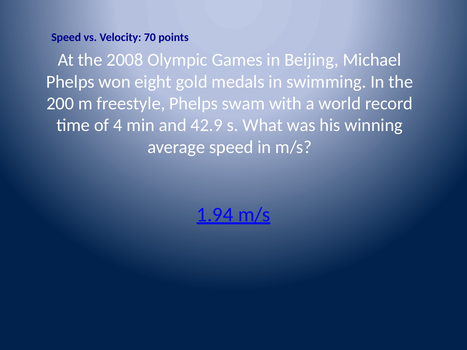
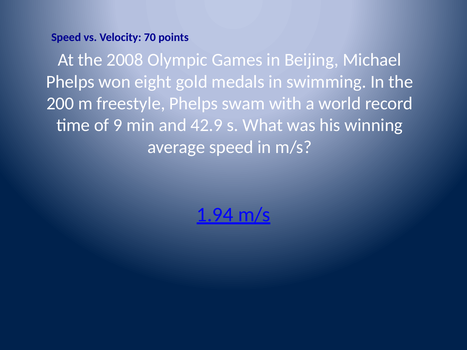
4: 4 -> 9
